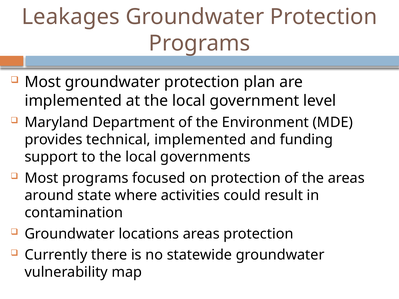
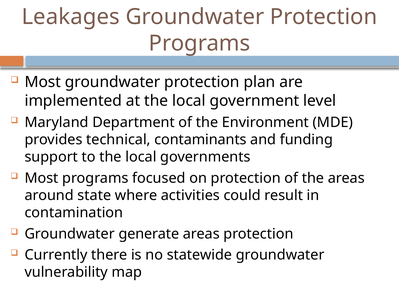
technical implemented: implemented -> contaminants
locations: locations -> generate
